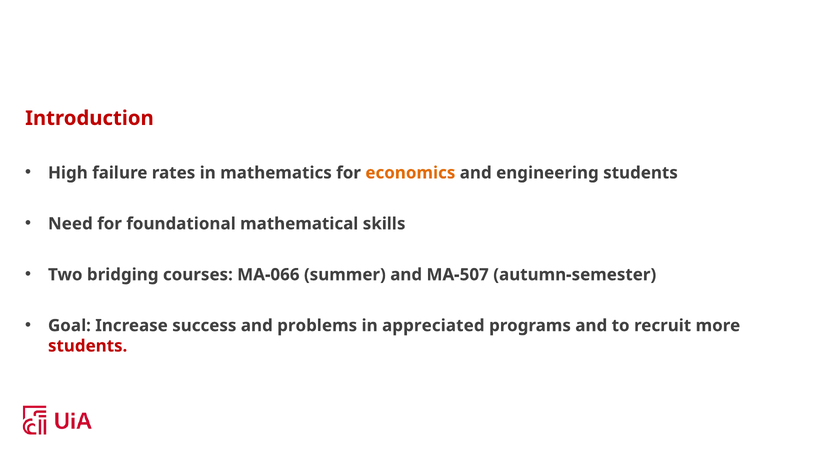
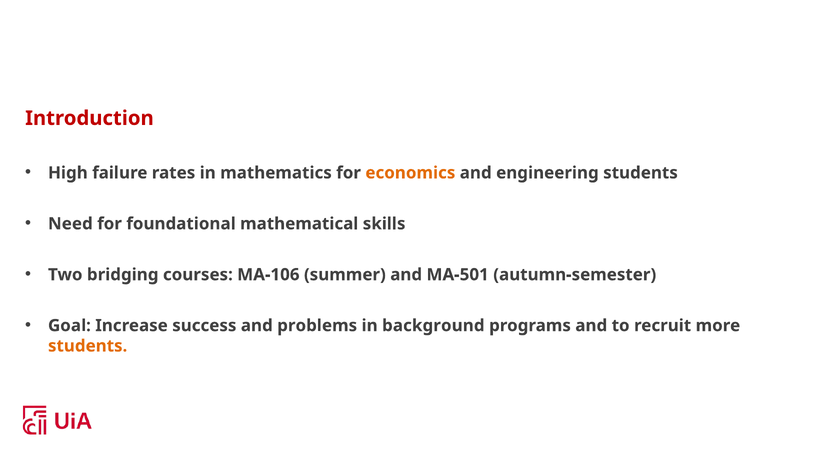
MA-066: MA-066 -> MA-106
MA-507: MA-507 -> MA-501
appreciated: appreciated -> background
students at (88, 345) colour: red -> orange
